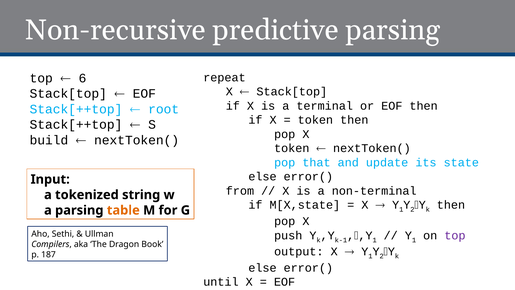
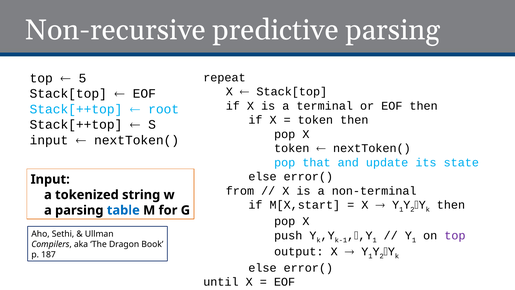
6: 6 -> 5
build at (49, 140): build -> input
M[X,state: M[X,state -> M[X,start
table colour: orange -> blue
